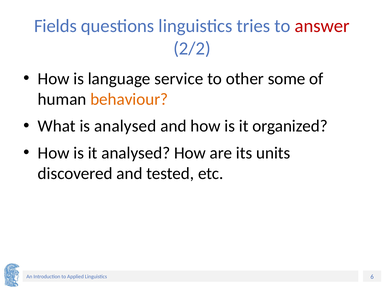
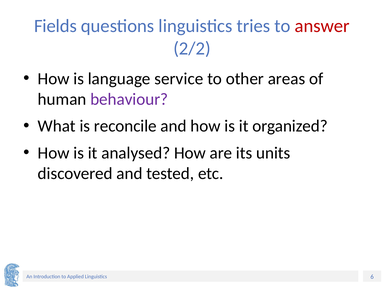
some: some -> areas
behaviour colour: orange -> purple
is analysed: analysed -> reconcile
